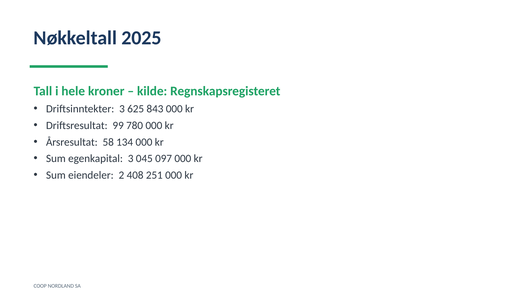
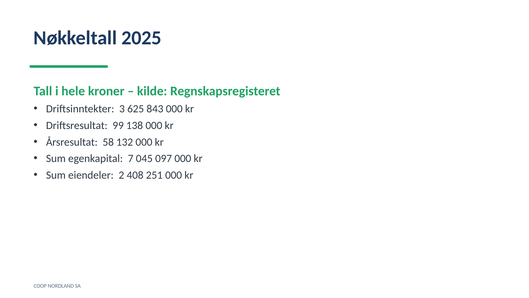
780: 780 -> 138
134: 134 -> 132
egenkapital 3: 3 -> 7
